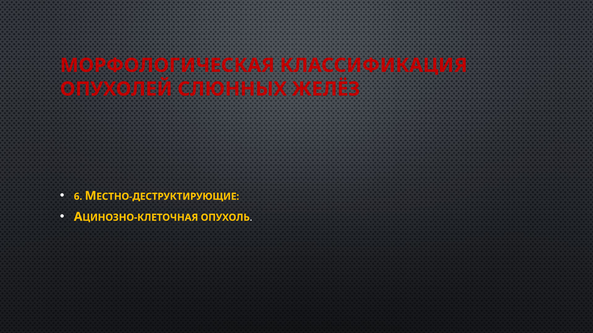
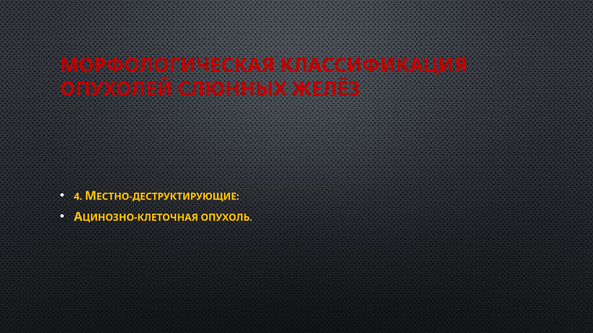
6: 6 -> 4
